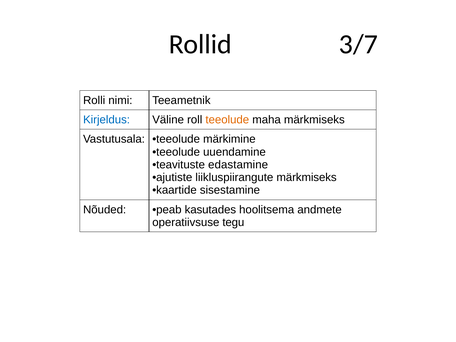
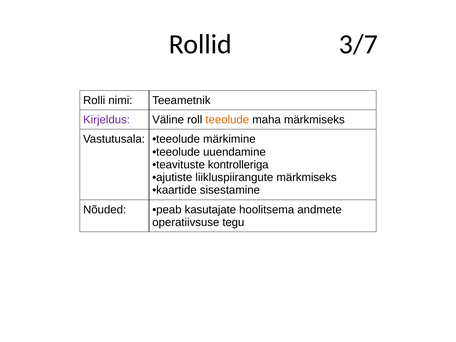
Kirjeldus colour: blue -> purple
edastamine: edastamine -> kontrolleriga
kasutades: kasutades -> kasutajate
